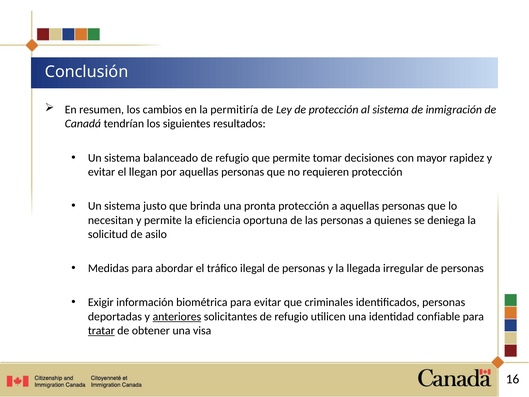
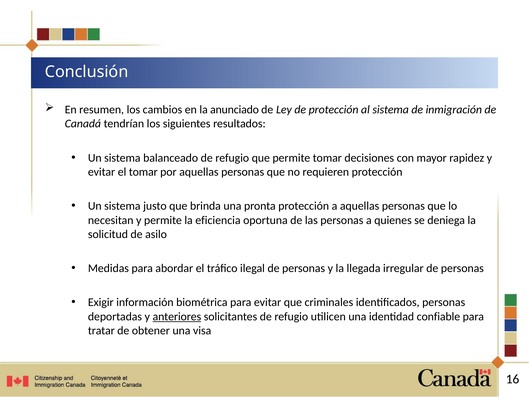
permitiría: permitiría -> anunciado
el llegan: llegan -> tomar
tratar underline: present -> none
